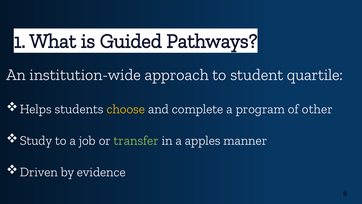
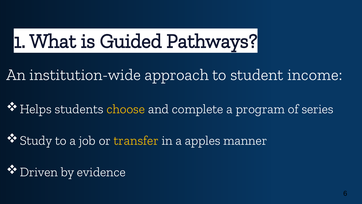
quartile: quartile -> income
other: other -> series
transfer colour: light green -> yellow
